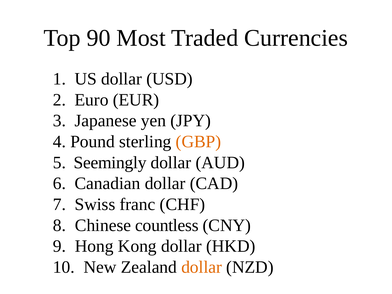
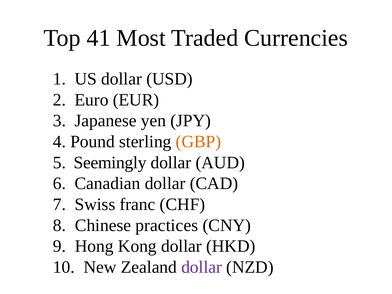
90: 90 -> 41
countless: countless -> practices
dollar at (202, 267) colour: orange -> purple
